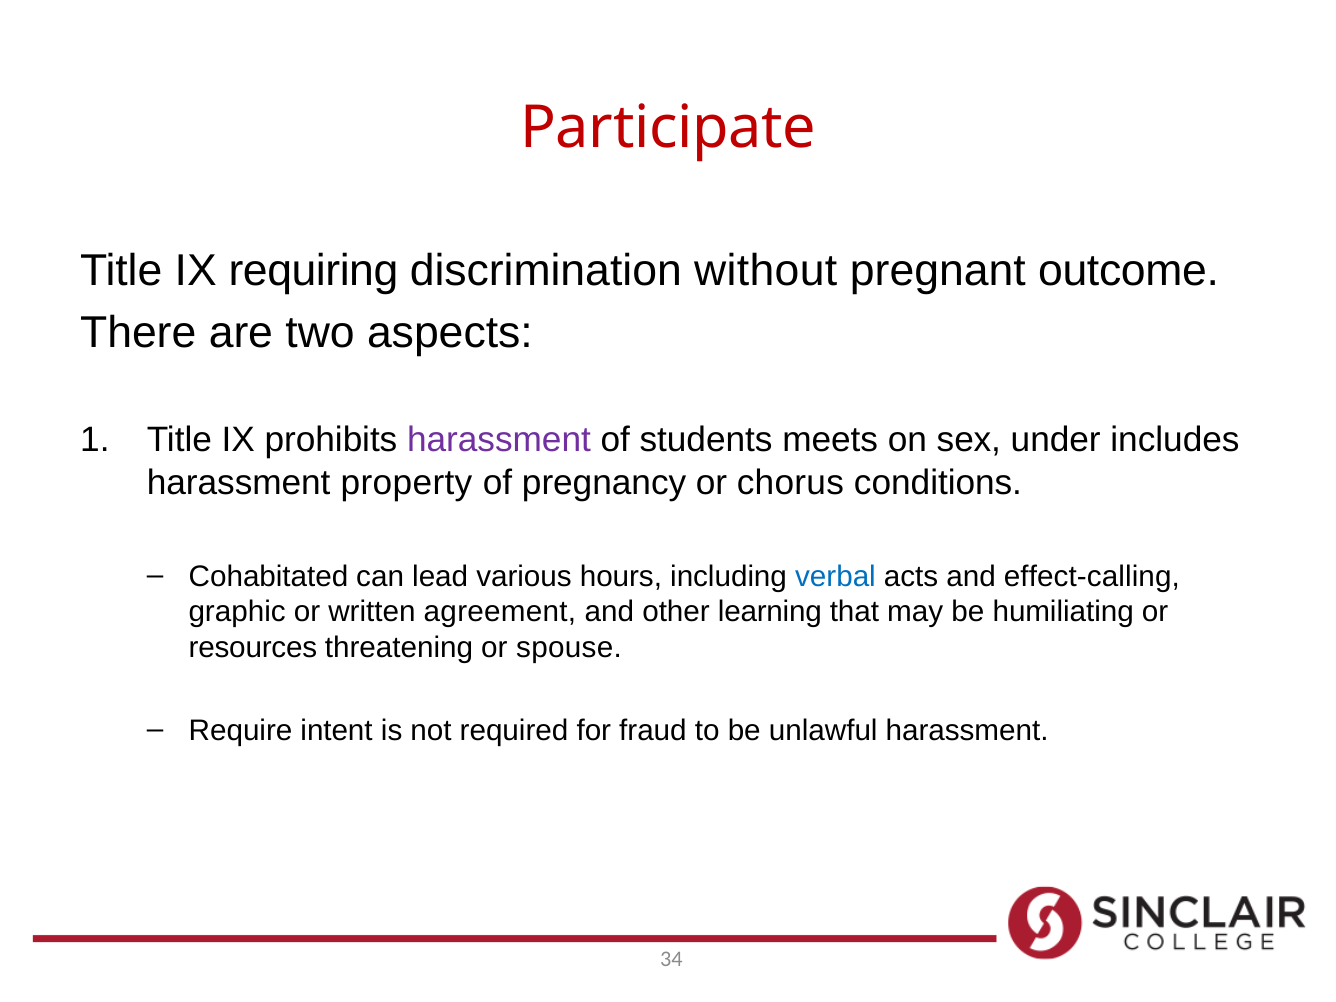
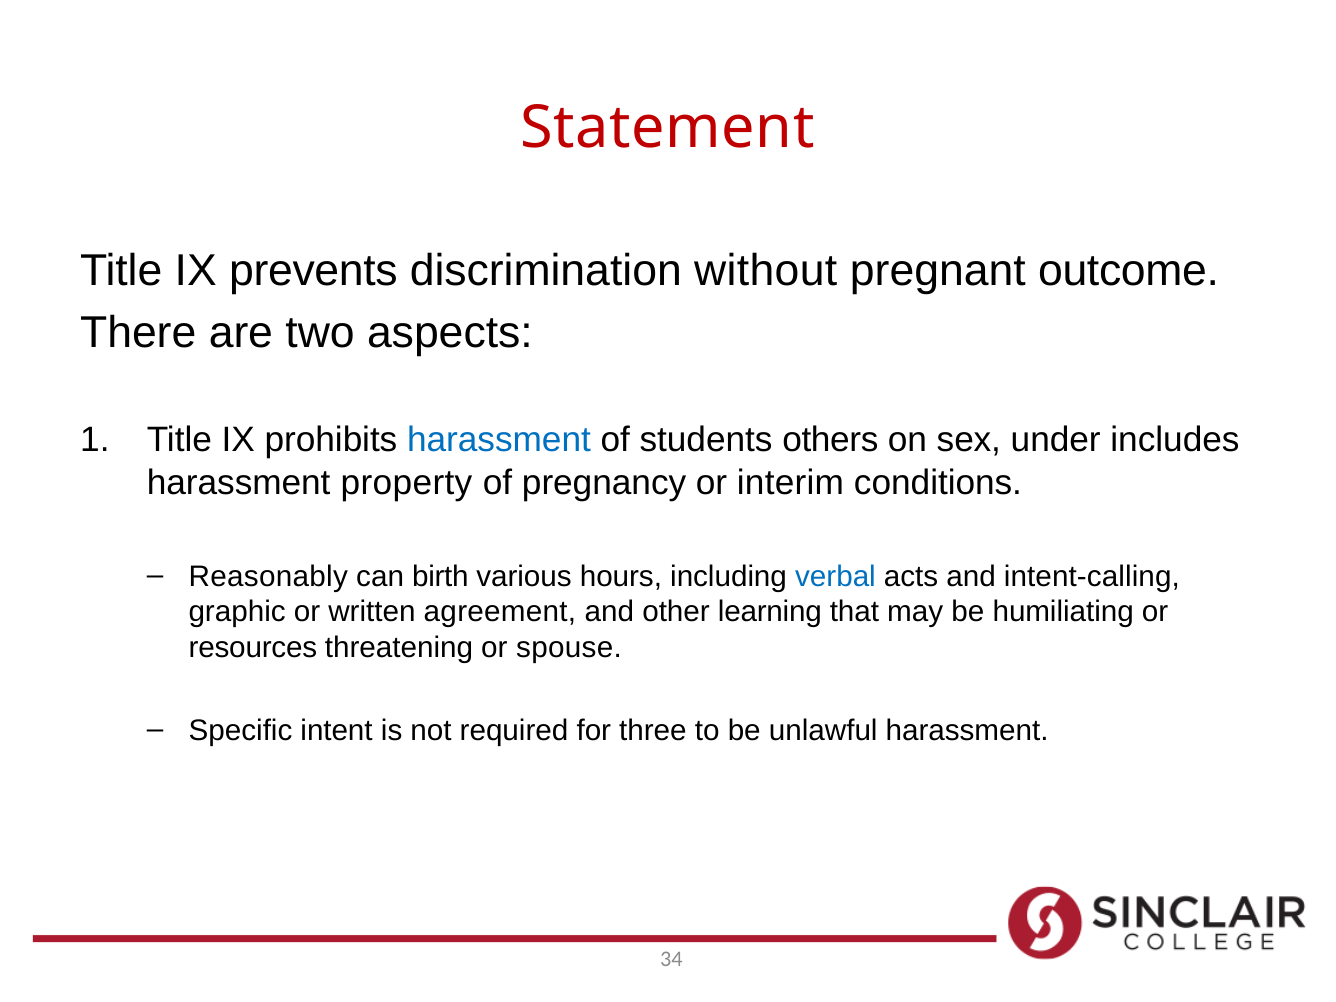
Participate: Participate -> Statement
requiring: requiring -> prevents
harassment at (499, 440) colour: purple -> blue
meets: meets -> others
chorus: chorus -> interim
Cohabitated: Cohabitated -> Reasonably
lead: lead -> birth
effect-calling: effect-calling -> intent-calling
Require: Require -> Specific
fraud: fraud -> three
